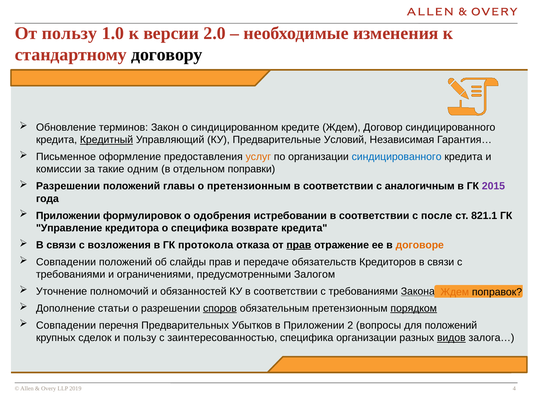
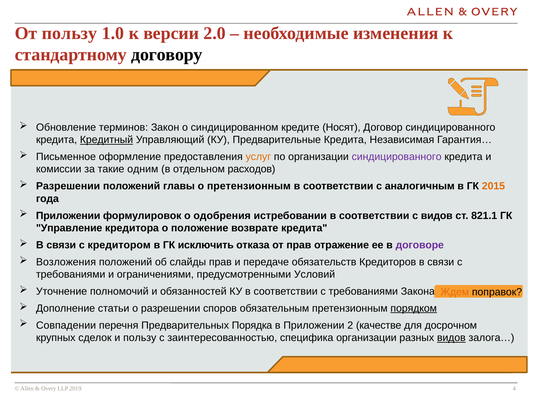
кредите Ждем: Ждем -> Носят
Предварительные Условий: Условий -> Кредита
синдицированного at (397, 157) colour: blue -> purple
поправки: поправки -> расходов
2015 colour: purple -> orange
с после: после -> видов
о специфика: специфика -> положение
возложения: возложения -> кредитором
протокола: протокола -> исключить
прав at (299, 245) underline: present -> none
договоре colour: orange -> purple
Совпадении at (66, 262): Совпадении -> Возложения
Залогом: Залогом -> Условий
Закона underline: present -> none
споров underline: present -> none
Убытков: Убытков -> Порядка
вопросы: вопросы -> качестве
для положений: положений -> досрочном
